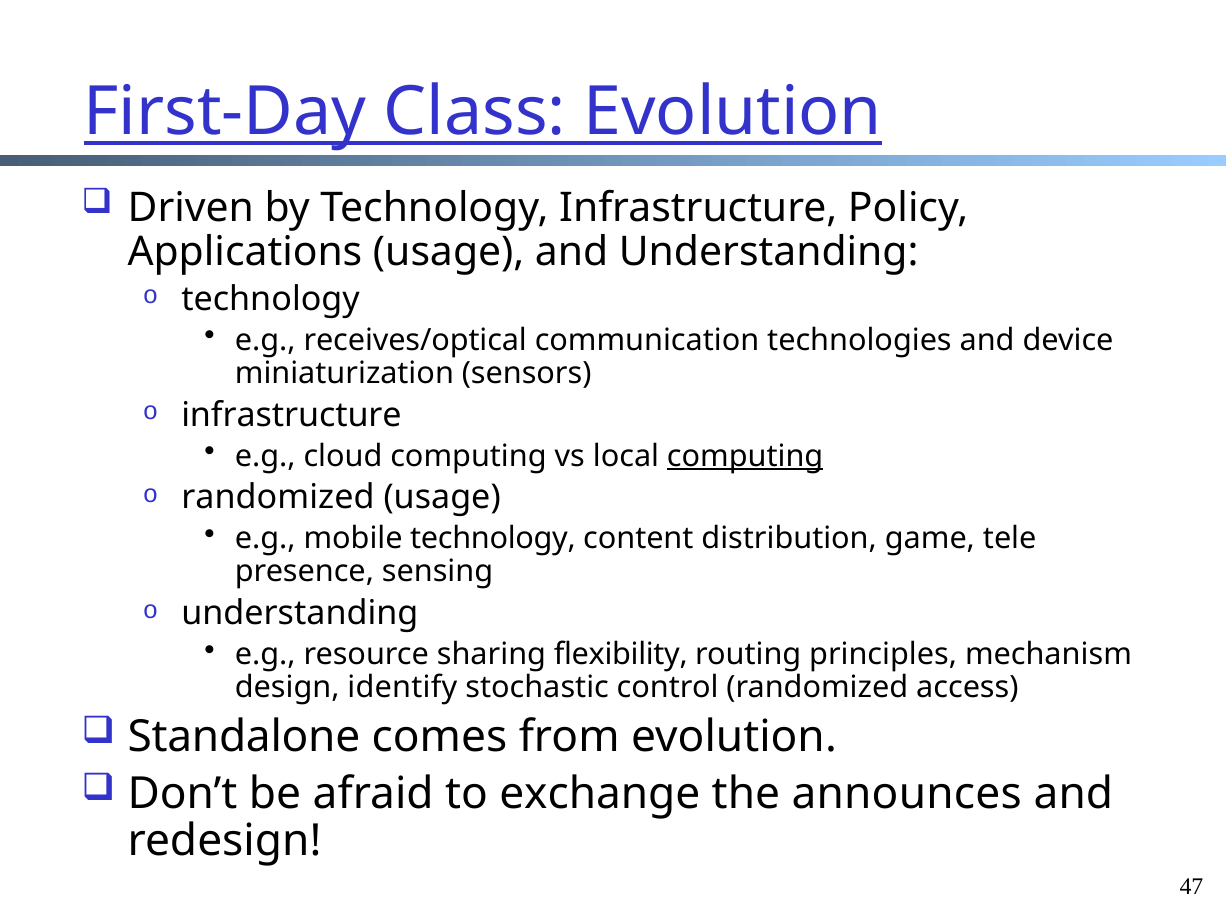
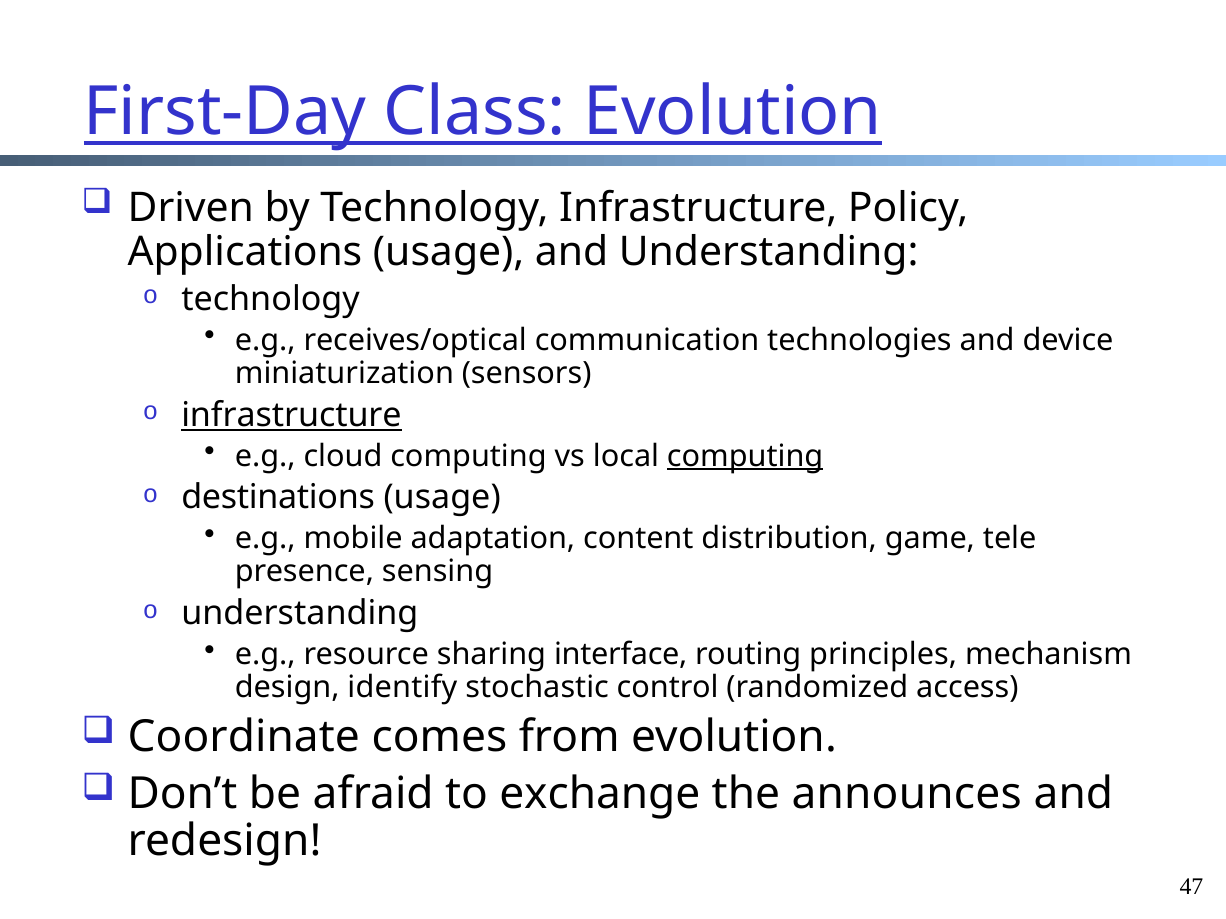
infrastructure at (291, 415) underline: none -> present
randomized at (278, 498): randomized -> destinations
mobile technology: technology -> adaptation
flexibility: flexibility -> interface
Standalone: Standalone -> Coordinate
